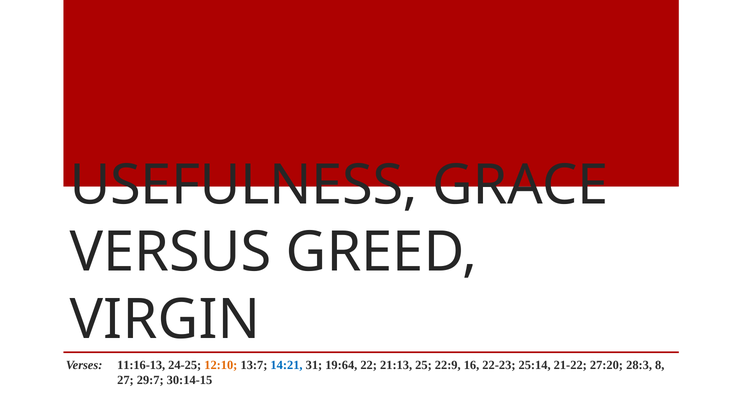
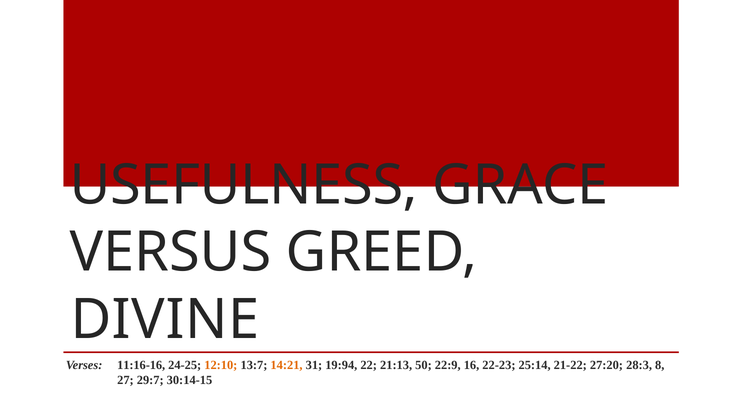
VIRGIN: VIRGIN -> DIVINE
11:16-13: 11:16-13 -> 11:16-16
14:21 colour: blue -> orange
19:64: 19:64 -> 19:94
25: 25 -> 50
